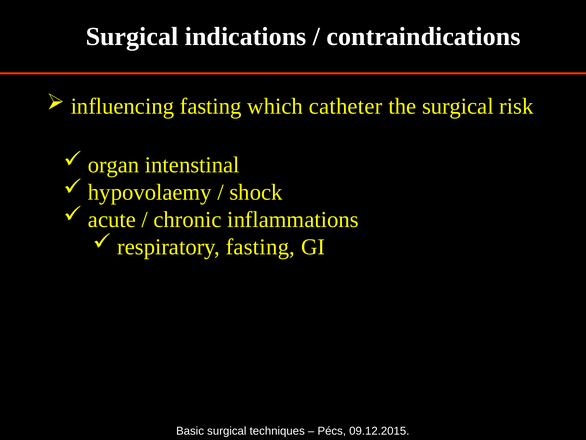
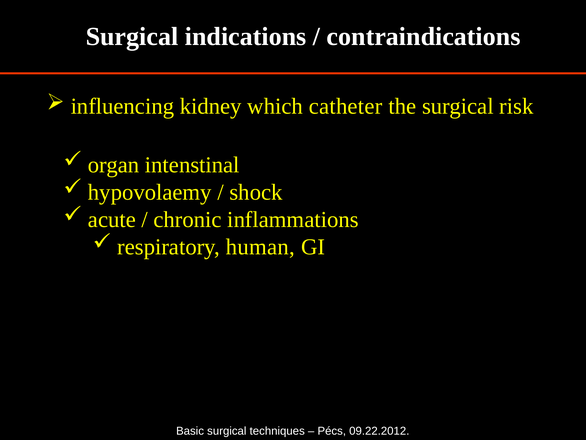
influencing fasting: fasting -> kidney
respiratory fasting: fasting -> human
09.12.2015: 09.12.2015 -> 09.22.2012
